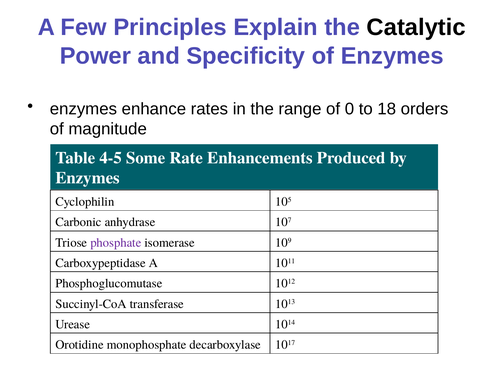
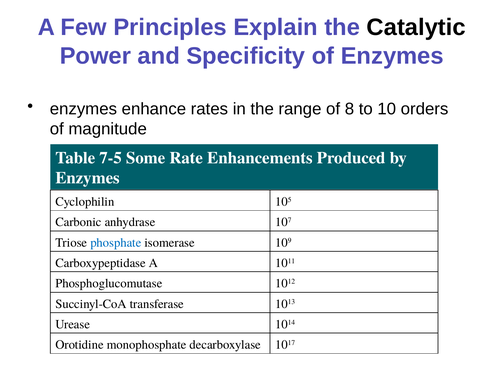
0: 0 -> 8
18: 18 -> 10
4-5: 4-5 -> 7-5
phosphate colour: purple -> blue
